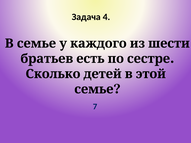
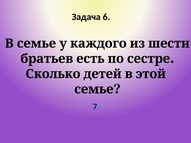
4: 4 -> 6
